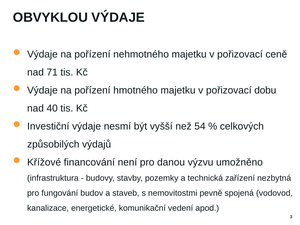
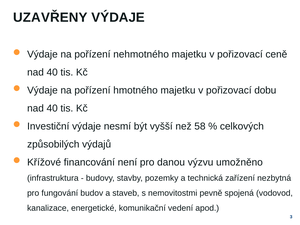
OBVYKLOU: OBVYKLOU -> UZAVŘENY
71 at (52, 72): 71 -> 40
54: 54 -> 58
